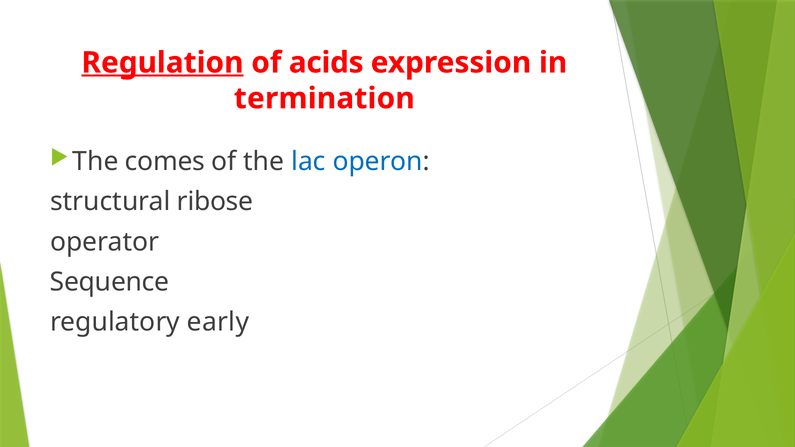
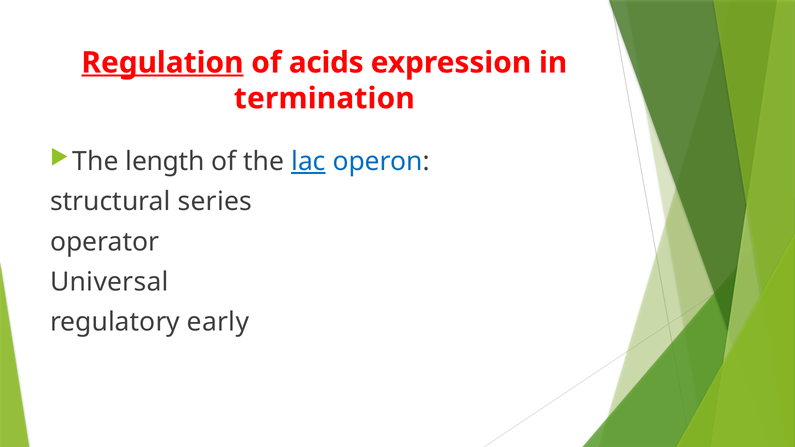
comes: comes -> length
lac underline: none -> present
ribose: ribose -> series
Sequence: Sequence -> Universal
